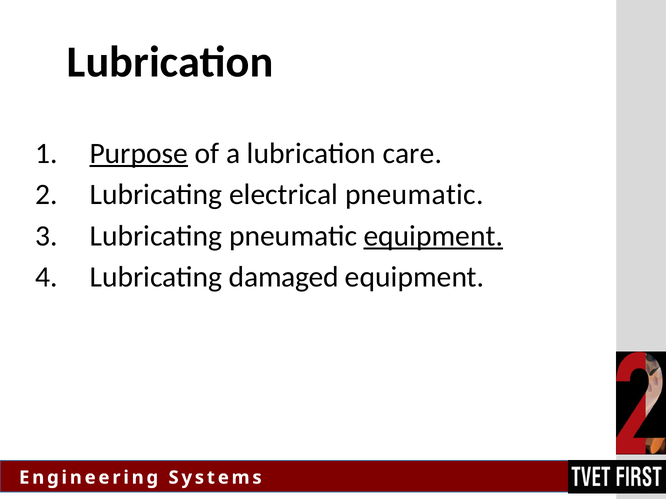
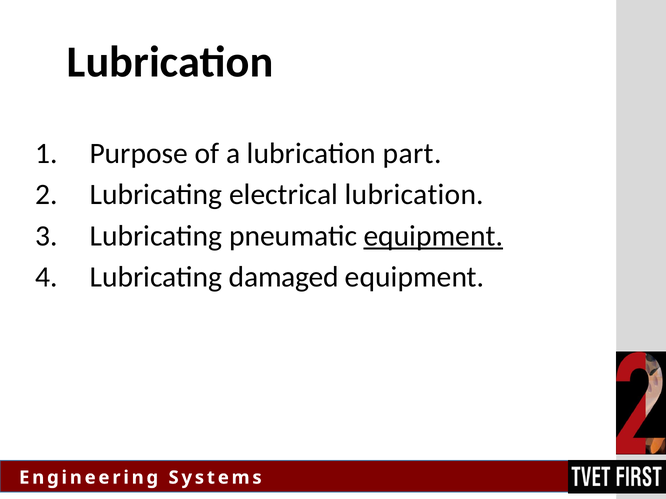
Purpose underline: present -> none
care: care -> part
electrical pneumatic: pneumatic -> lubrication
